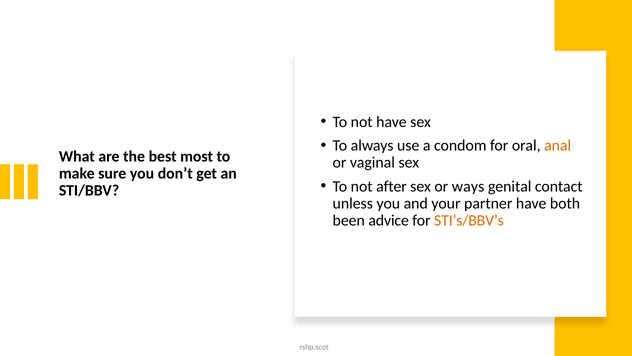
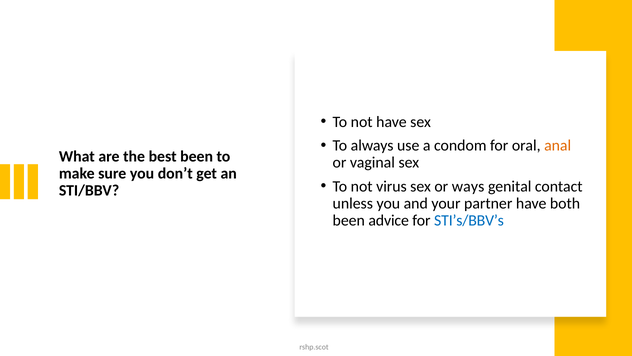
best most: most -> been
after: after -> virus
STI’s/BBV’s colour: orange -> blue
